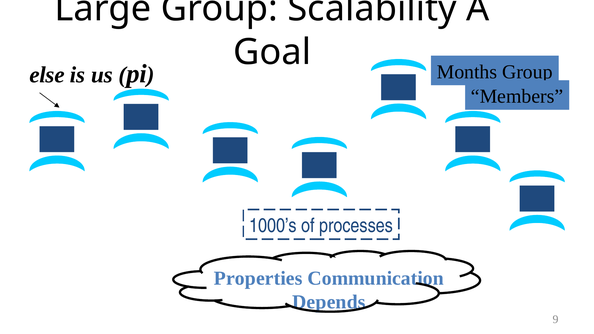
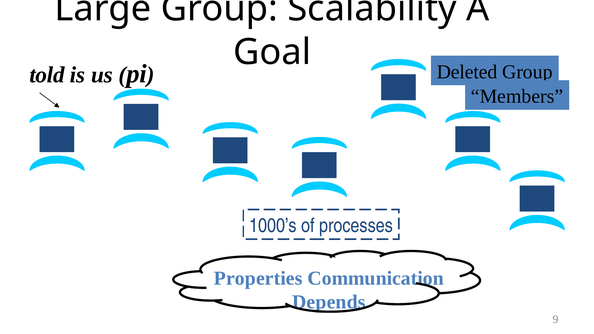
Months: Months -> Deleted
else: else -> told
